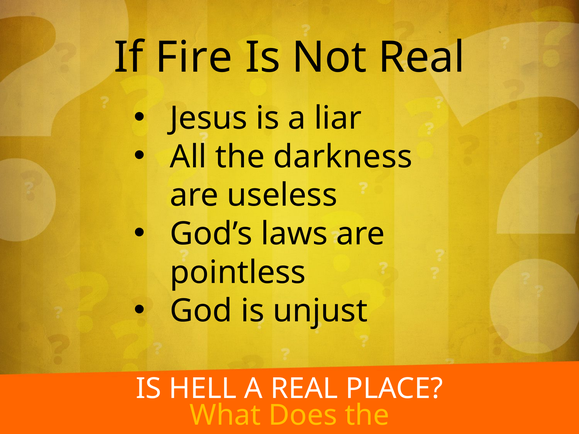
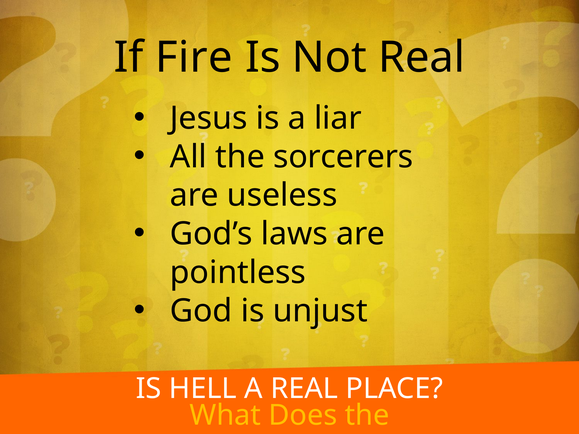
darkness: darkness -> sorcerers
